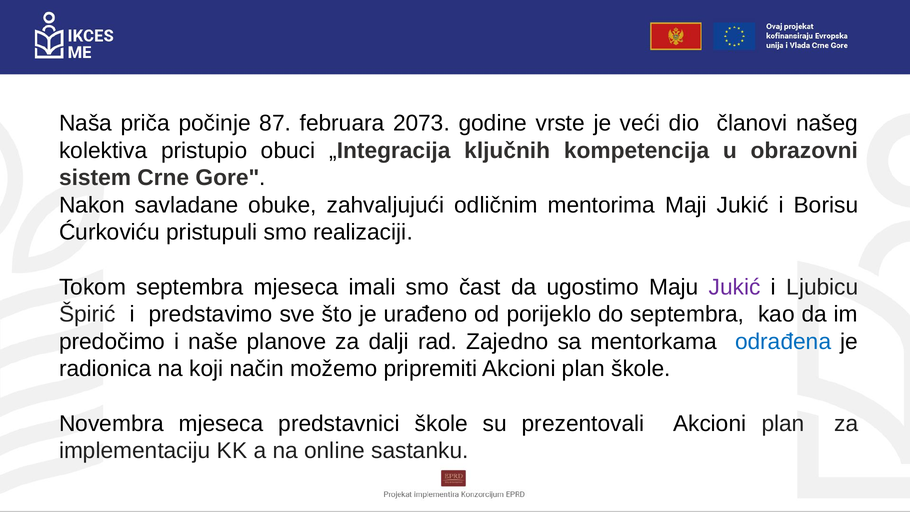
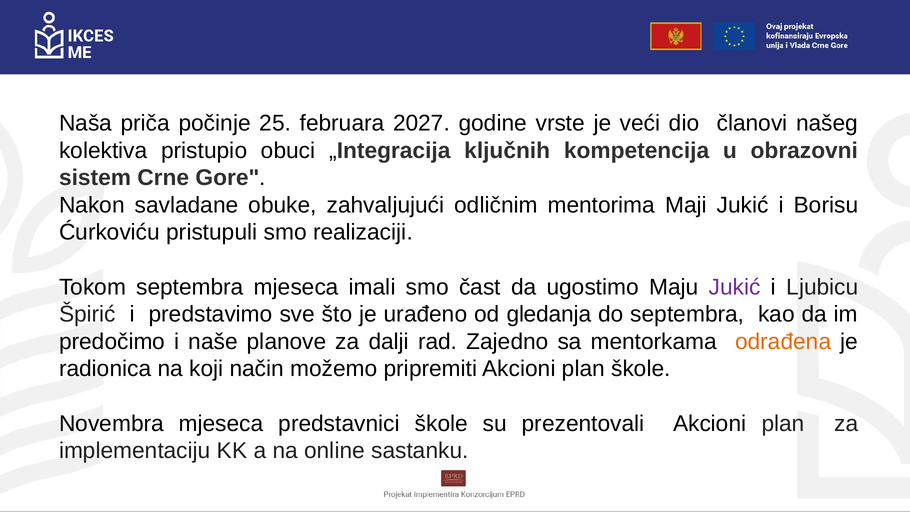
87: 87 -> 25
2073: 2073 -> 2027
porijeklo: porijeklo -> gledanja
odrađena colour: blue -> orange
